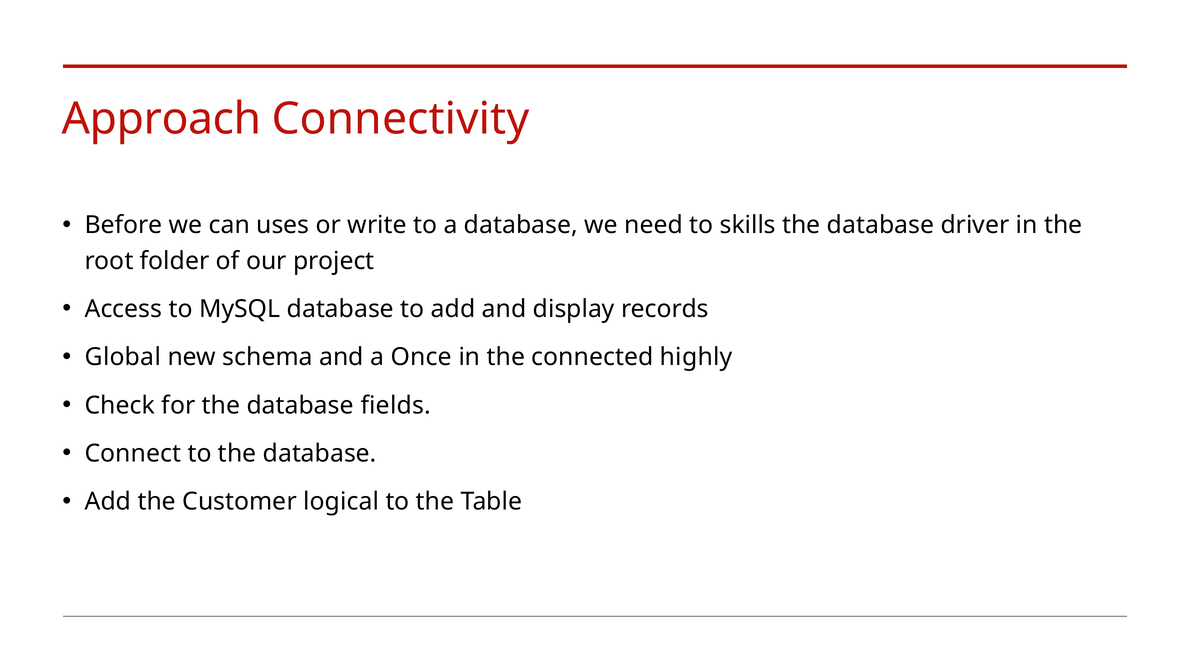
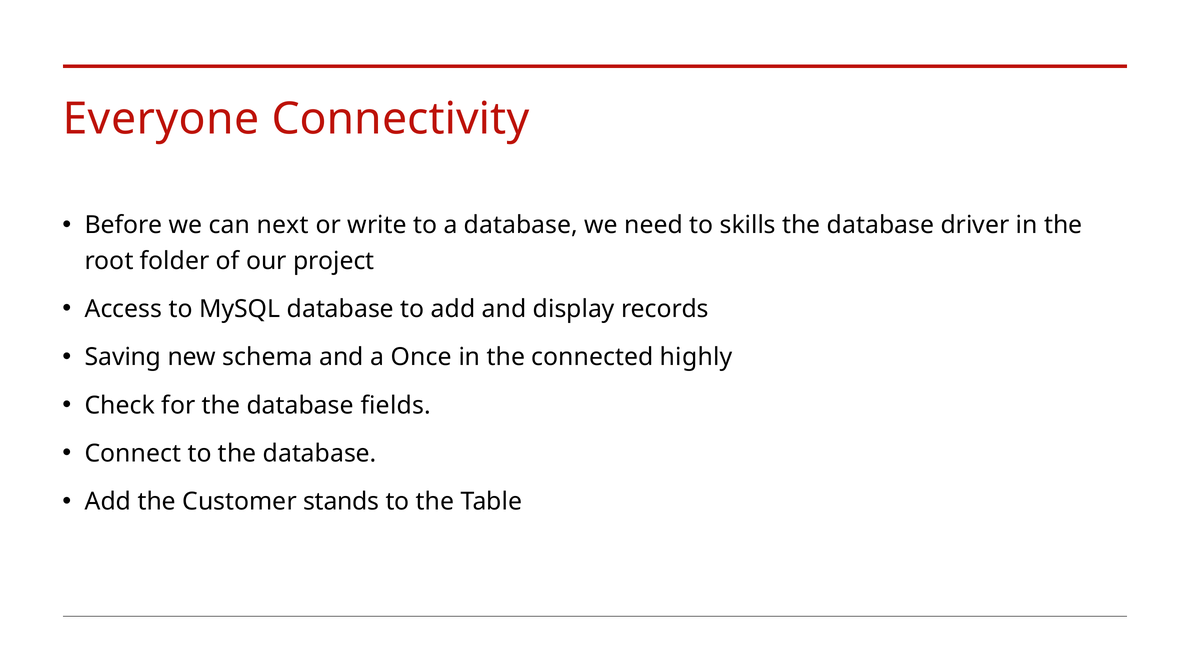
Approach: Approach -> Everyone
uses: uses -> next
Global: Global -> Saving
logical: logical -> stands
